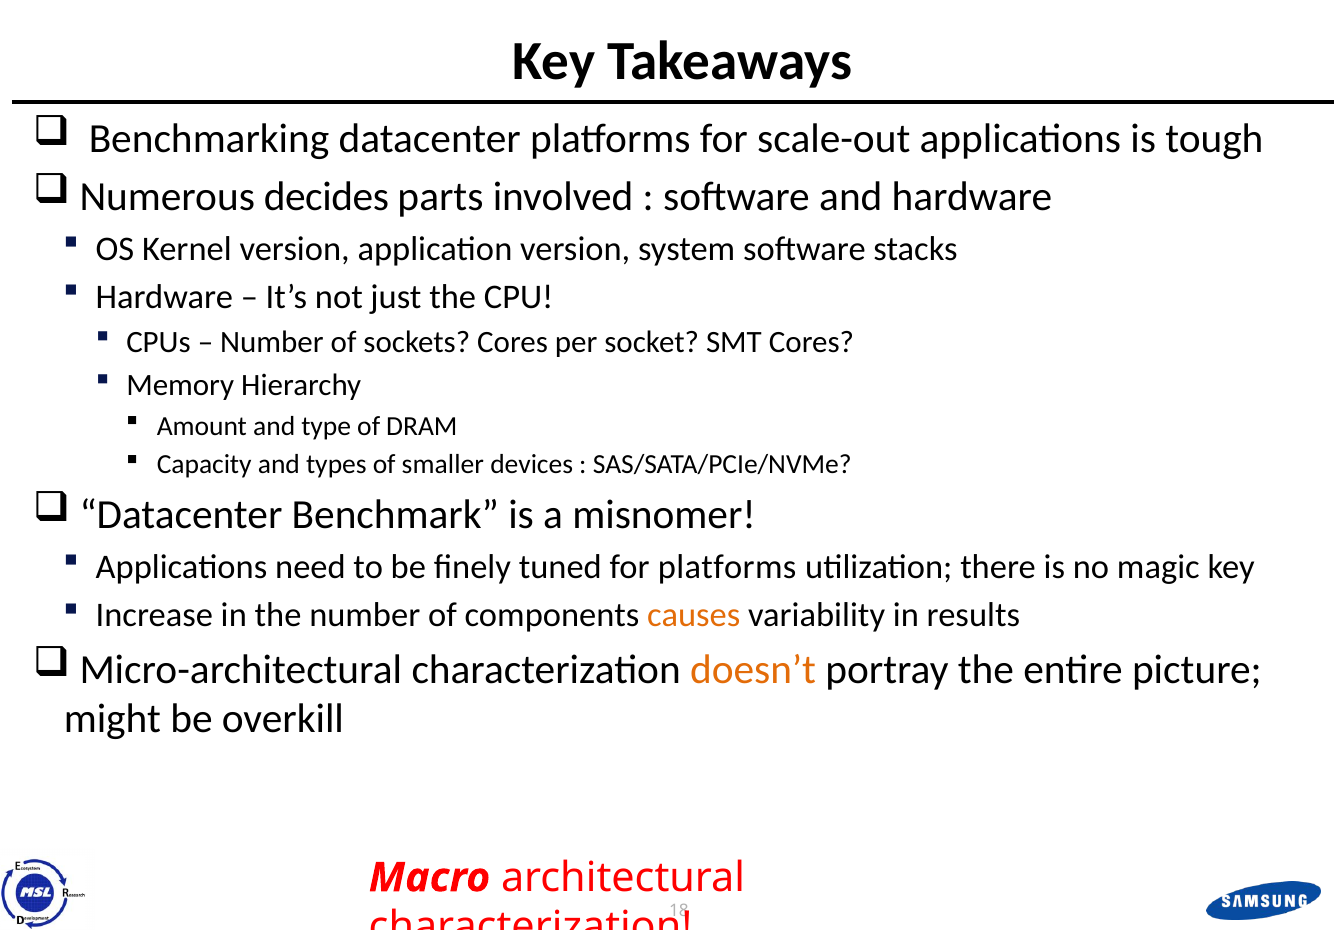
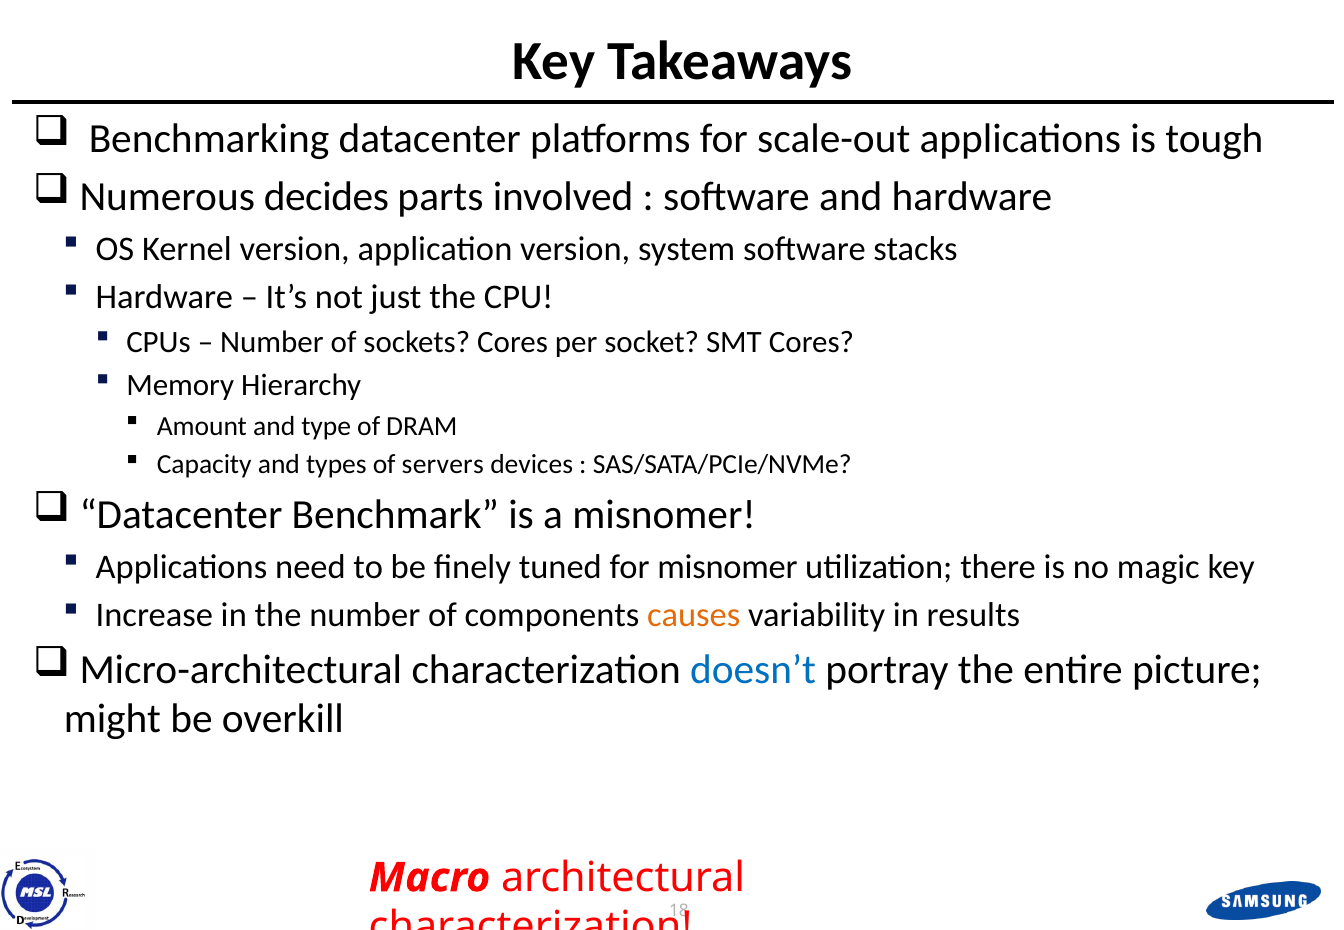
smaller: smaller -> servers
for platforms: platforms -> misnomer
doesn’t colour: orange -> blue
